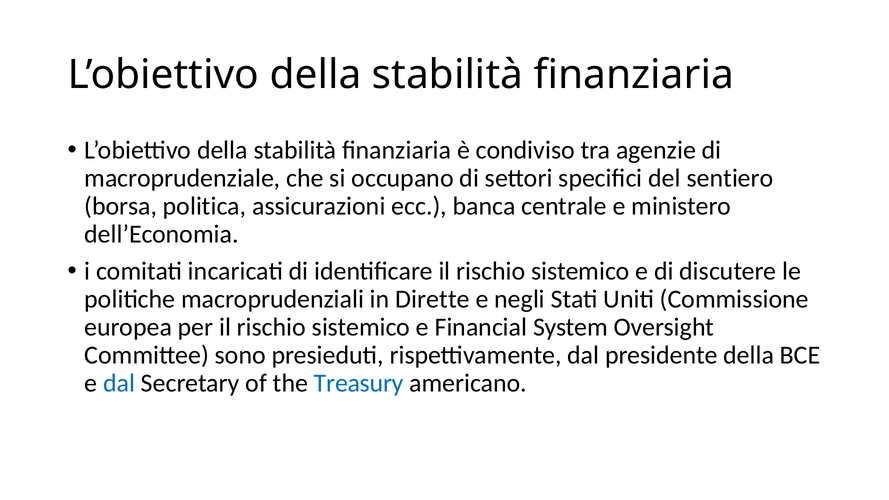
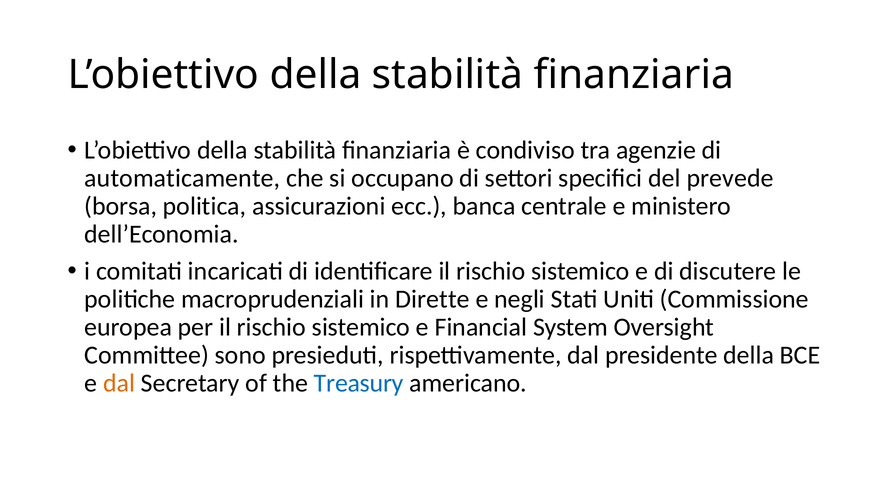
macroprudenziale: macroprudenziale -> automaticamente
sentiero: sentiero -> prevede
dal at (119, 383) colour: blue -> orange
